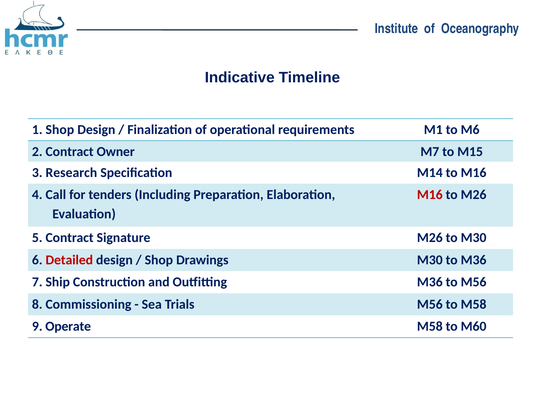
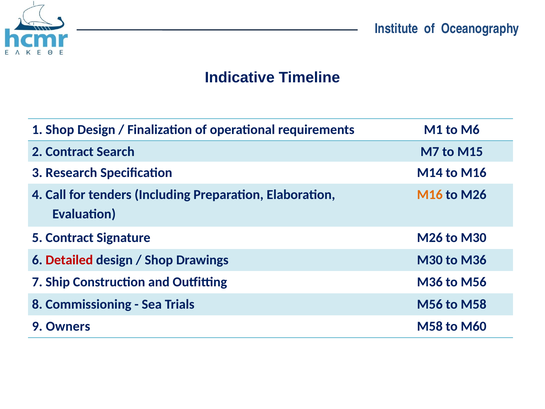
Owner: Owner -> Search
M16 at (430, 195) colour: red -> orange
Operate: Operate -> Owners
